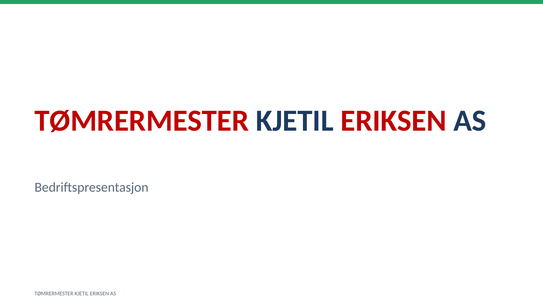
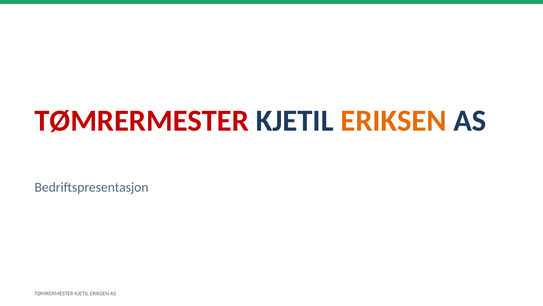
ERIKSEN at (394, 120) colour: red -> orange
